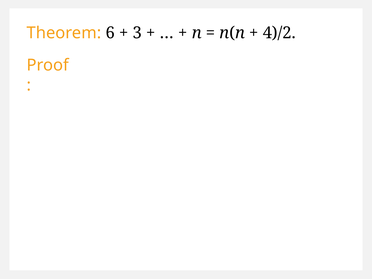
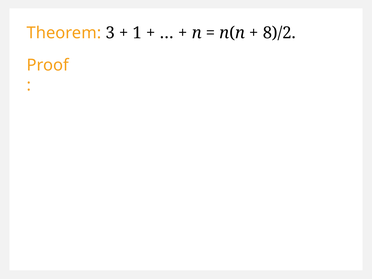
6: 6 -> 3
3: 3 -> 1
4)/2: 4)/2 -> 8)/2
